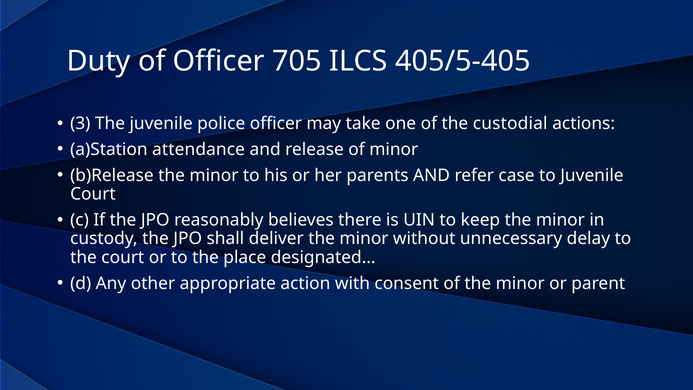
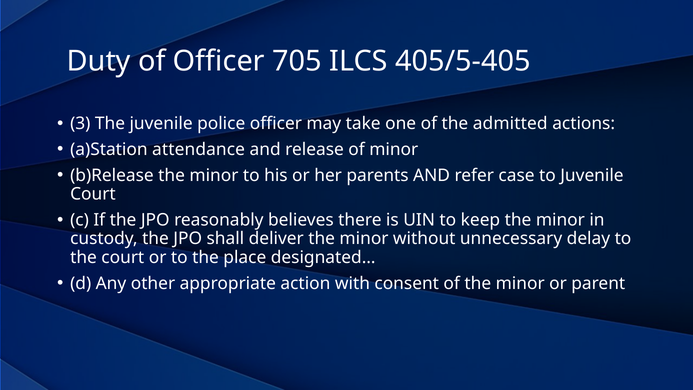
custodial: custodial -> admitted
